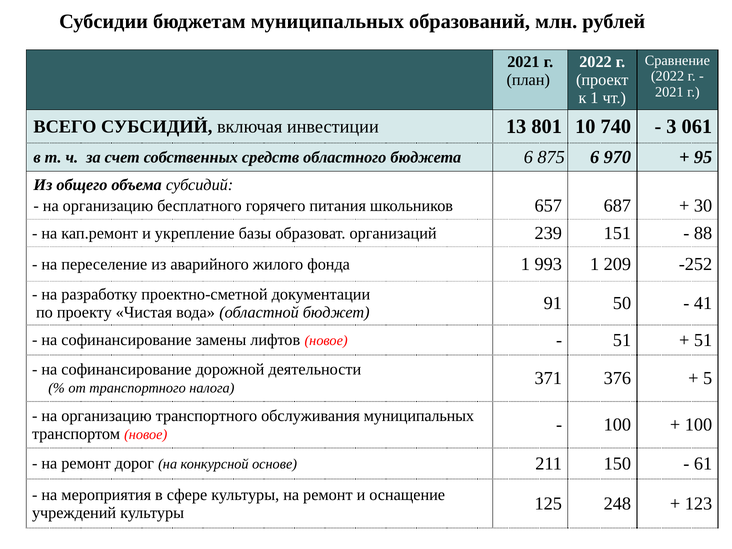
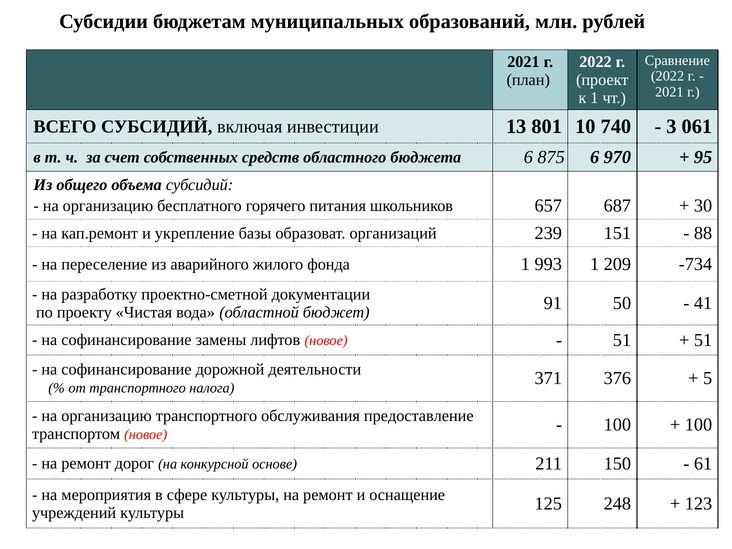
-252: -252 -> -734
обслуживания муниципальных: муниципальных -> предоставление
